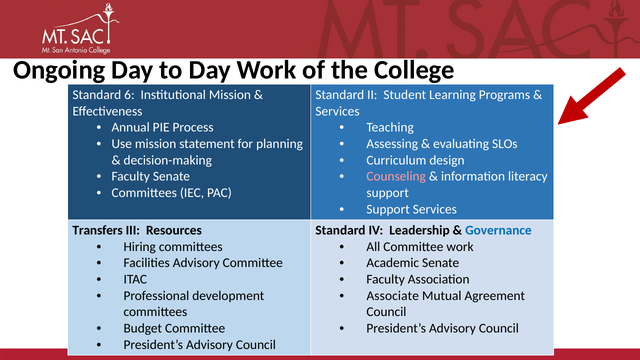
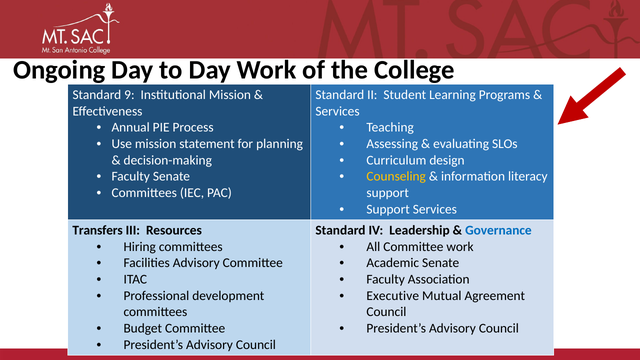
6: 6 -> 9
Counseling colour: pink -> yellow
Associate: Associate -> Executive
